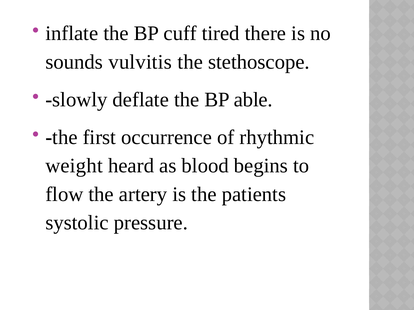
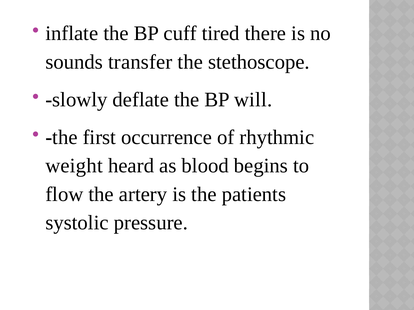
vulvitis: vulvitis -> transfer
able: able -> will
